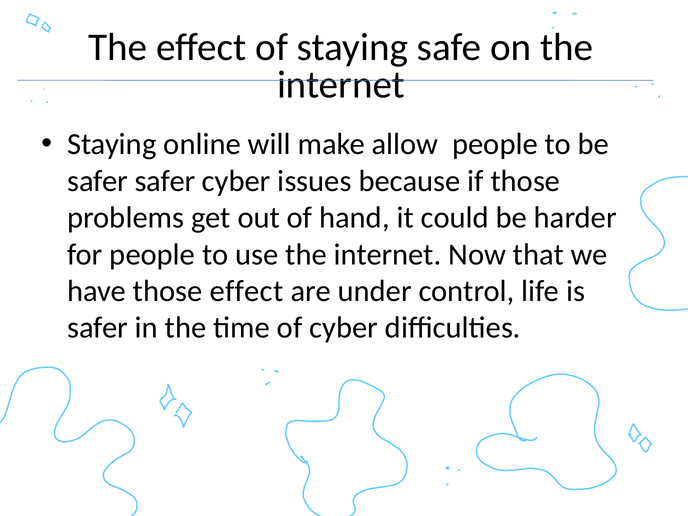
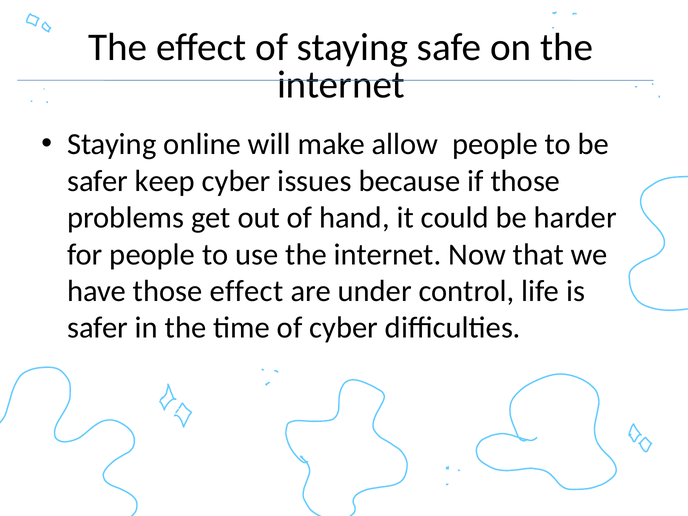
safer safer: safer -> keep
